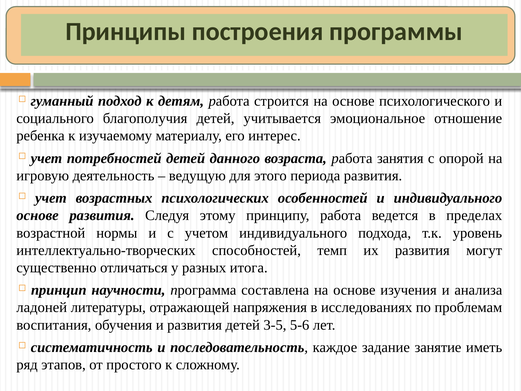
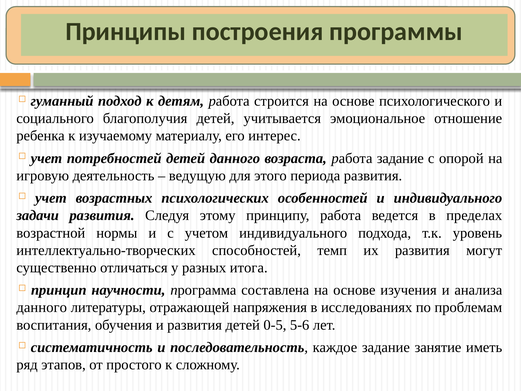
работа занятия: занятия -> задание
основе at (38, 215): основе -> задачи
ладоней at (42, 307): ладоней -> данного
3-5: 3-5 -> 0-5
